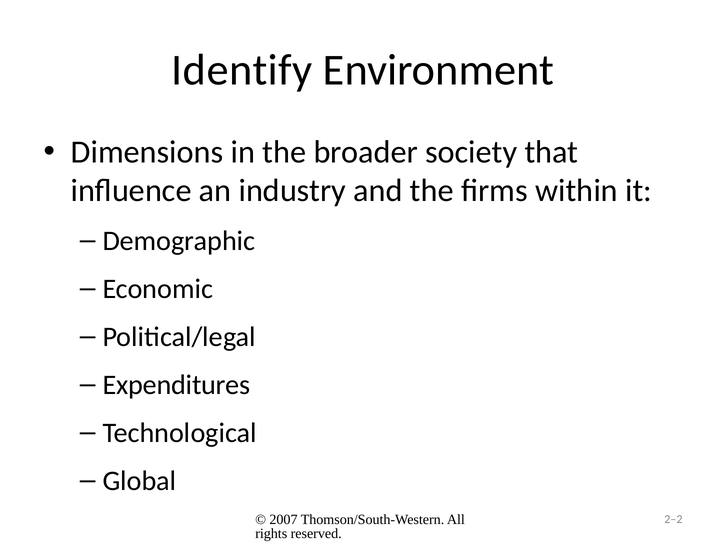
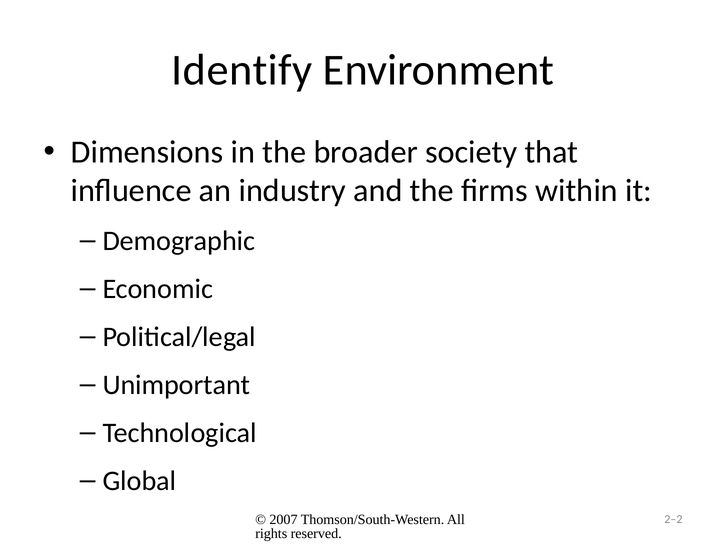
Expenditures: Expenditures -> Unimportant
